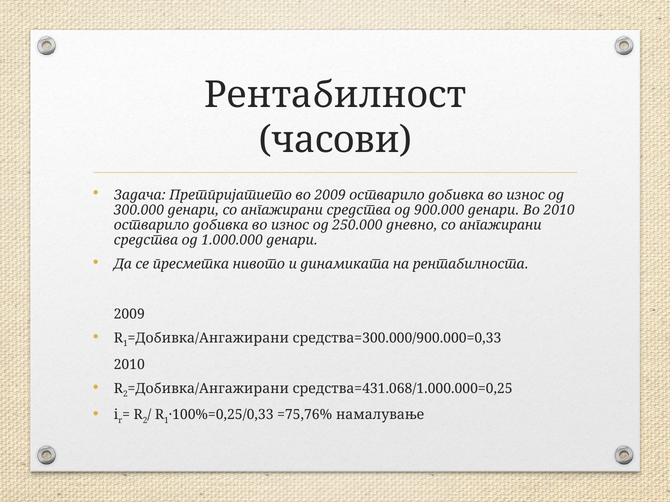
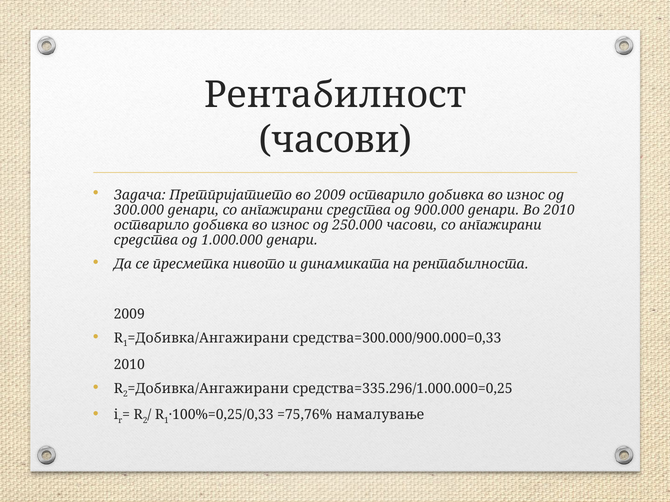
250.000 дневно: дневно -> часови
средства=431.068/1.000.000=0,25: средства=431.068/1.000.000=0,25 -> средства=335.296/1.000.000=0,25
